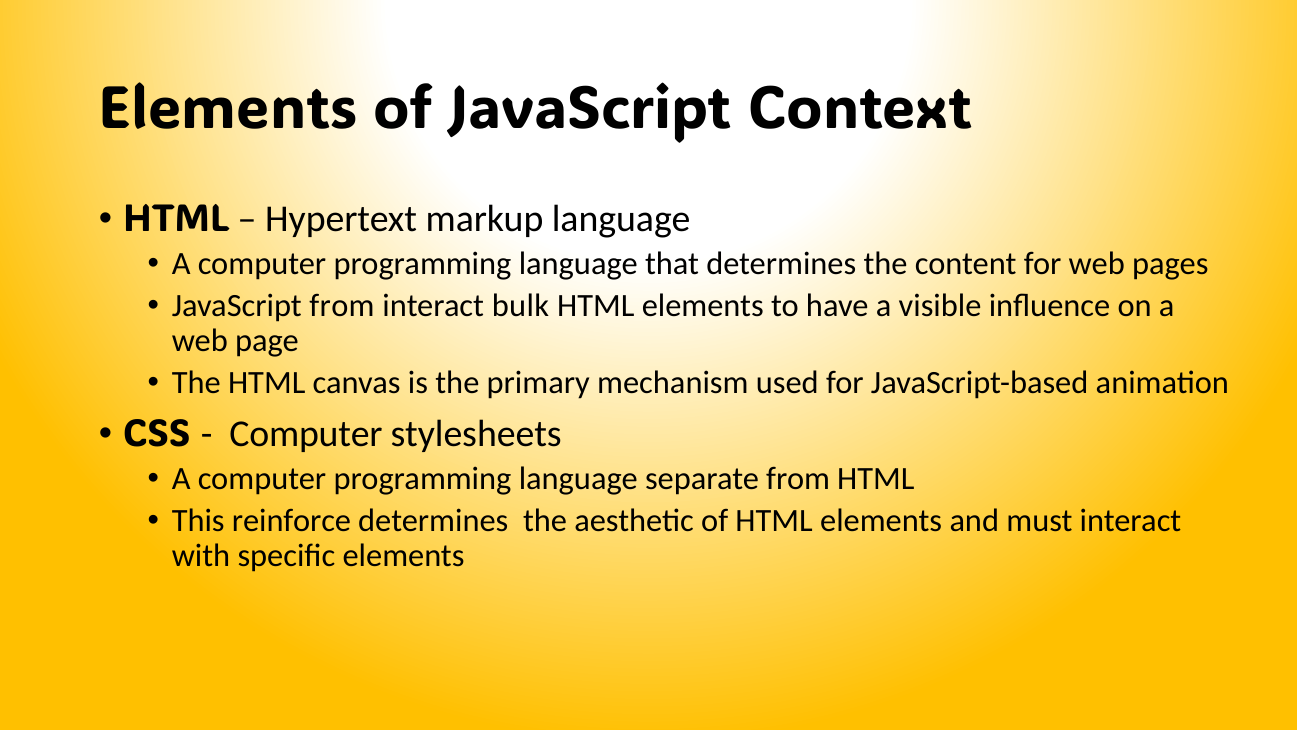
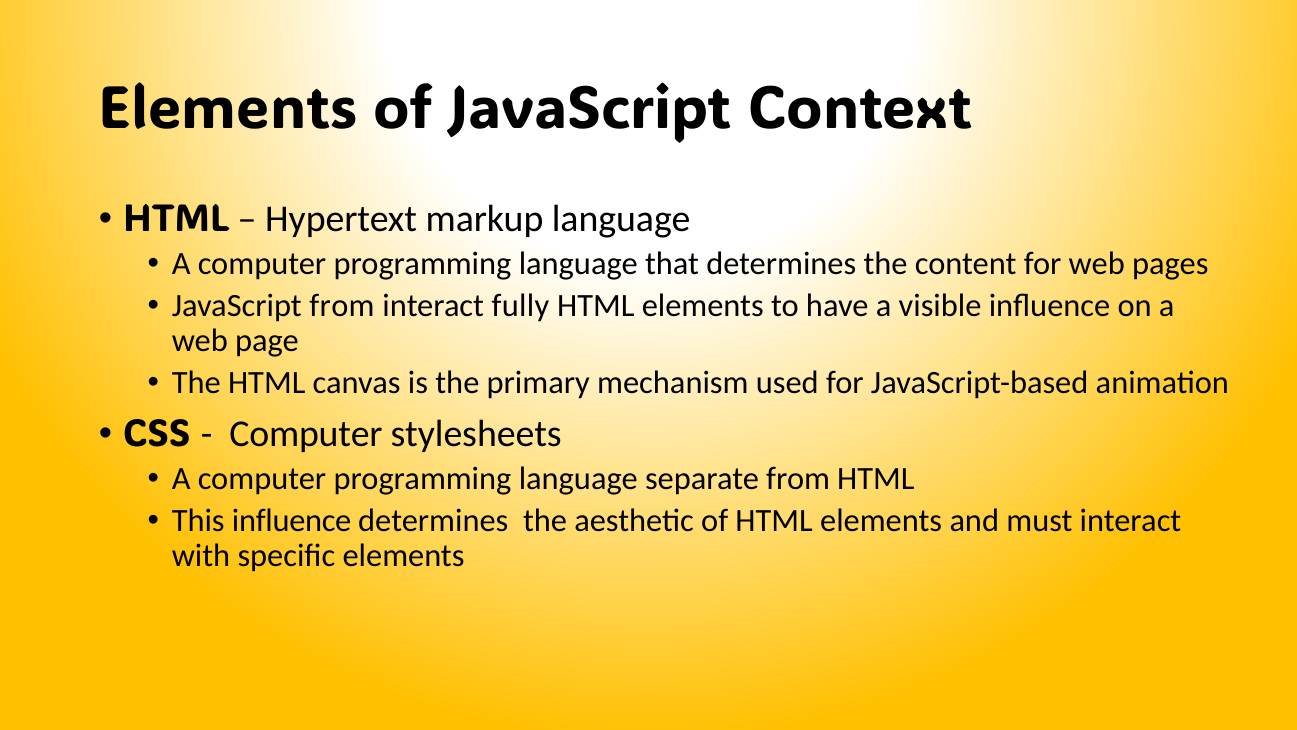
bulk: bulk -> fully
This reinforce: reinforce -> influence
